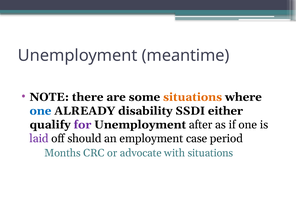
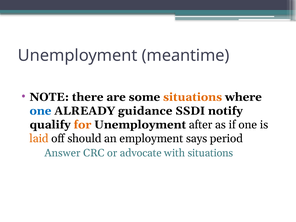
disability: disability -> guidance
either: either -> notify
for colour: purple -> orange
laid colour: purple -> orange
case: case -> says
Months: Months -> Answer
